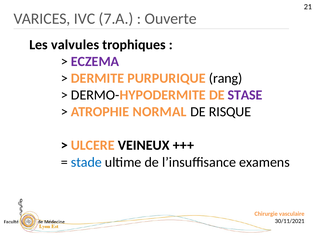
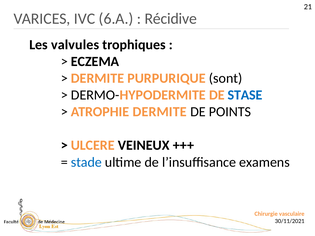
7.A: 7.A -> 6.A
Ouverte: Ouverte -> Récidive
ECZEMA colour: purple -> black
rang: rang -> sont
STASE colour: purple -> blue
ATROPHIE NORMAL: NORMAL -> DERMITE
RISQUE: RISQUE -> POINTS
